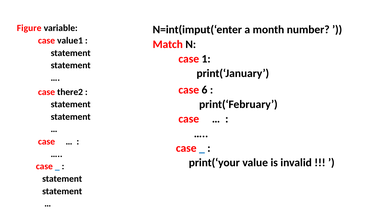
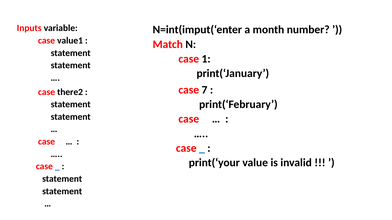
Figure: Figure -> Inputs
6: 6 -> 7
